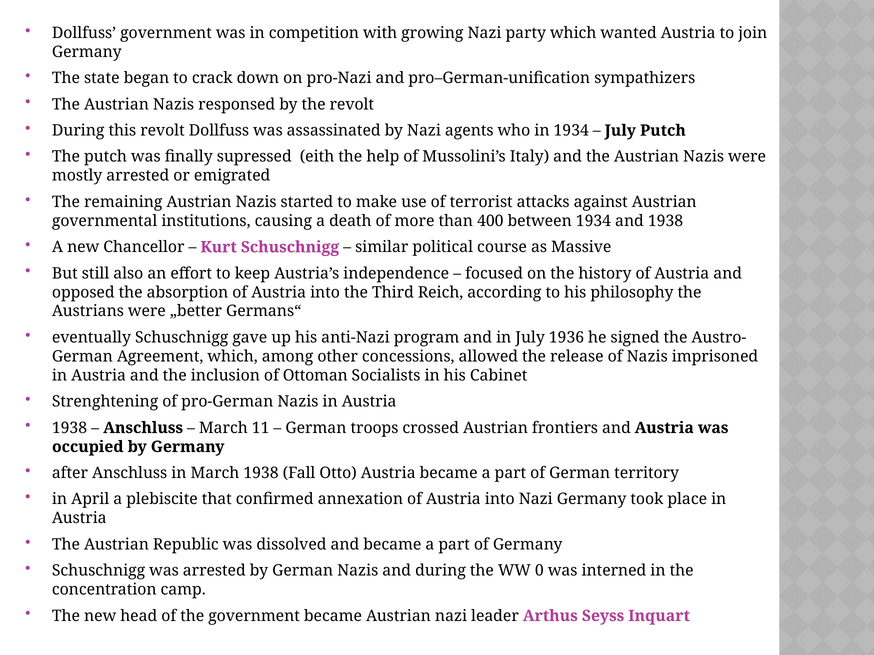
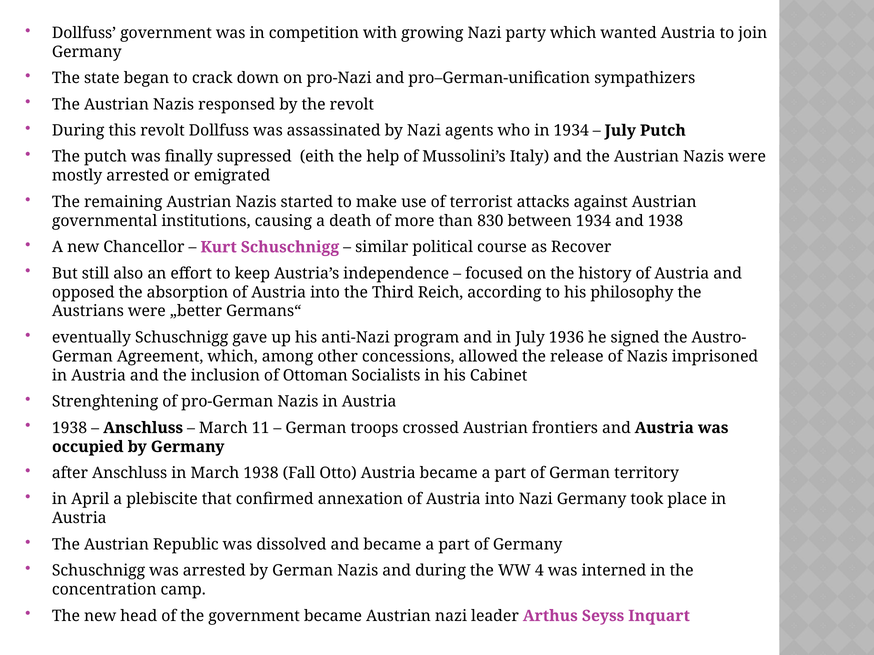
400: 400 -> 830
Massive: Massive -> Recover
0: 0 -> 4
